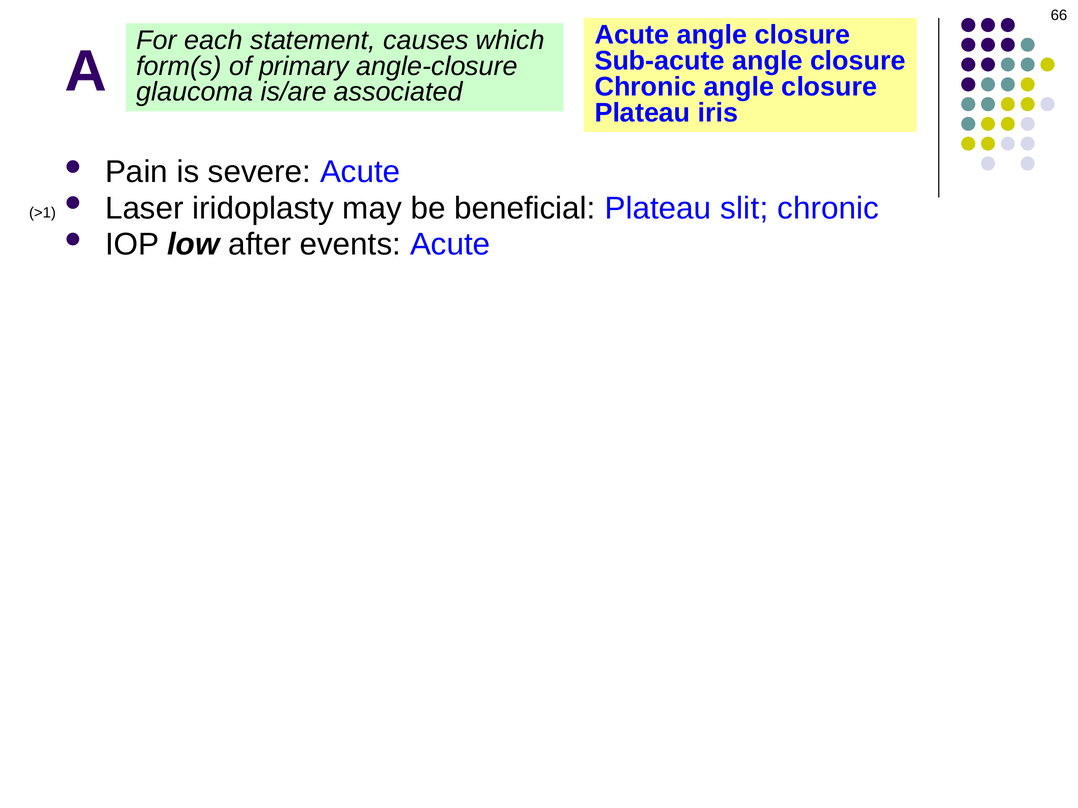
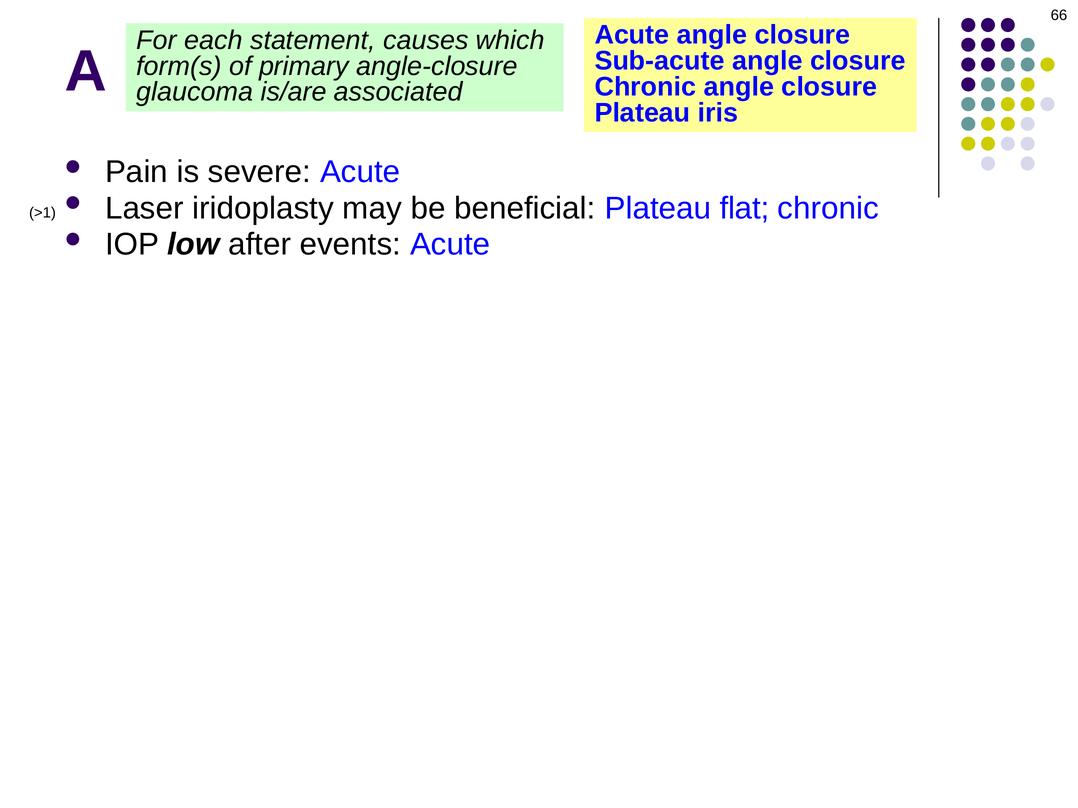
slit: slit -> flat
